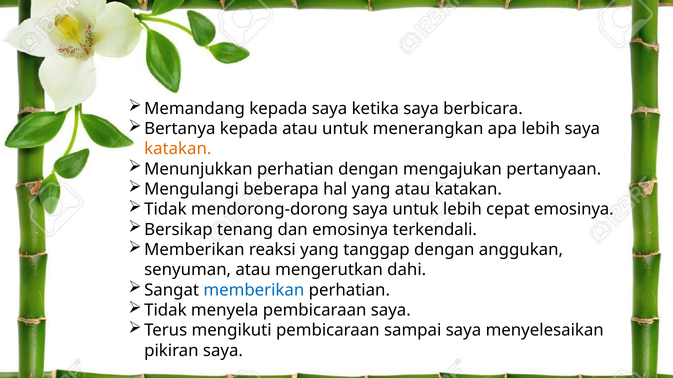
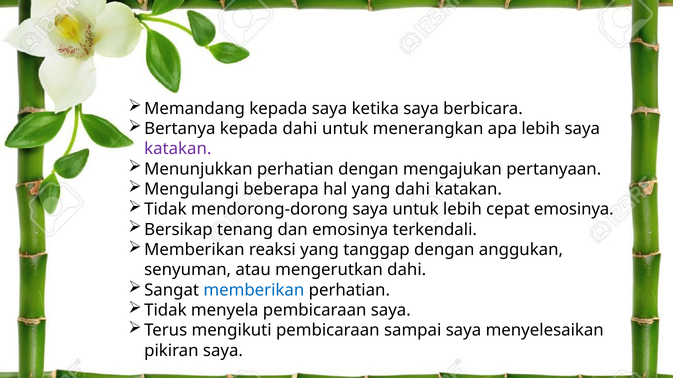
kepada atau: atau -> dahi
katakan at (178, 149) colour: orange -> purple
yang atau: atau -> dahi
